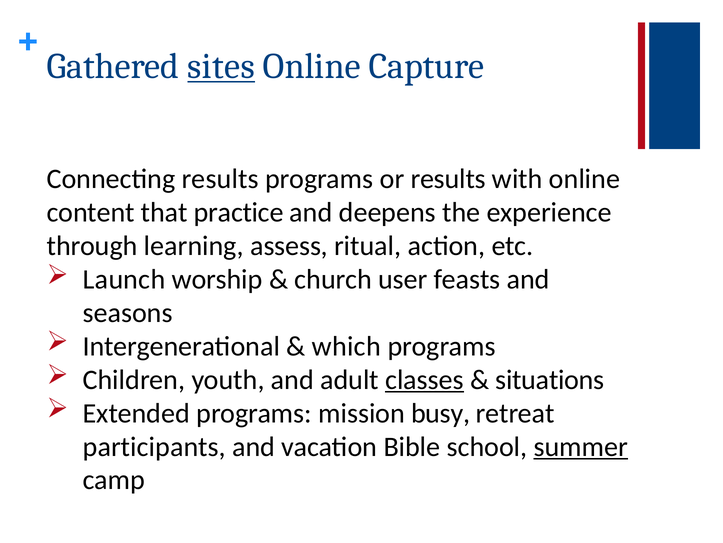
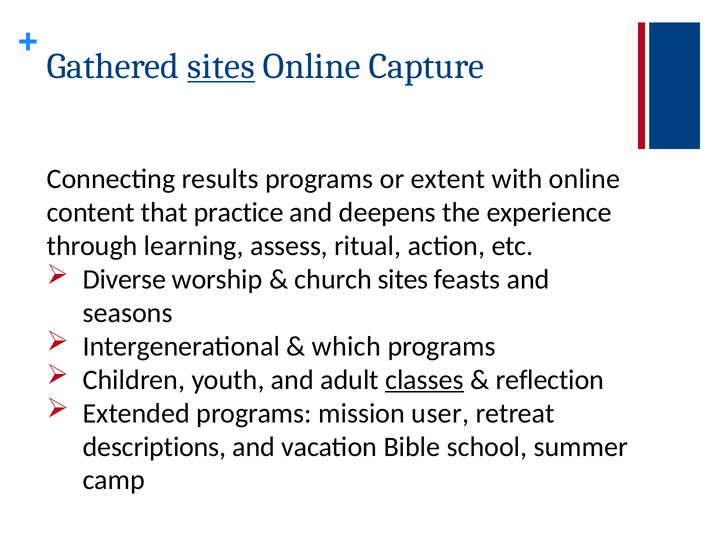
or results: results -> extent
Launch: Launch -> Diverse
church user: user -> sites
situations: situations -> reflection
busy: busy -> user
participants: participants -> descriptions
summer underline: present -> none
